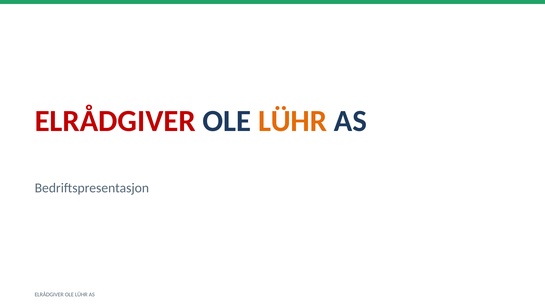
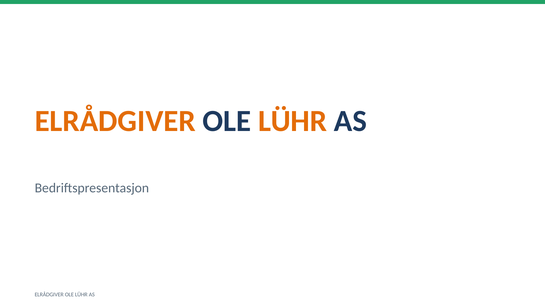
ELRÅDGIVER at (115, 121) colour: red -> orange
